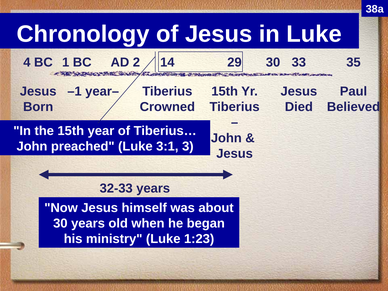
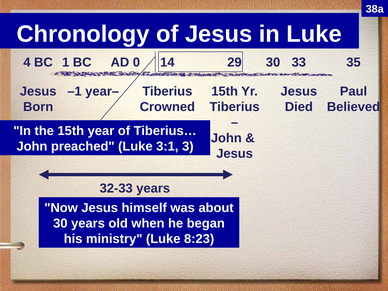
2: 2 -> 0
1:23: 1:23 -> 8:23
